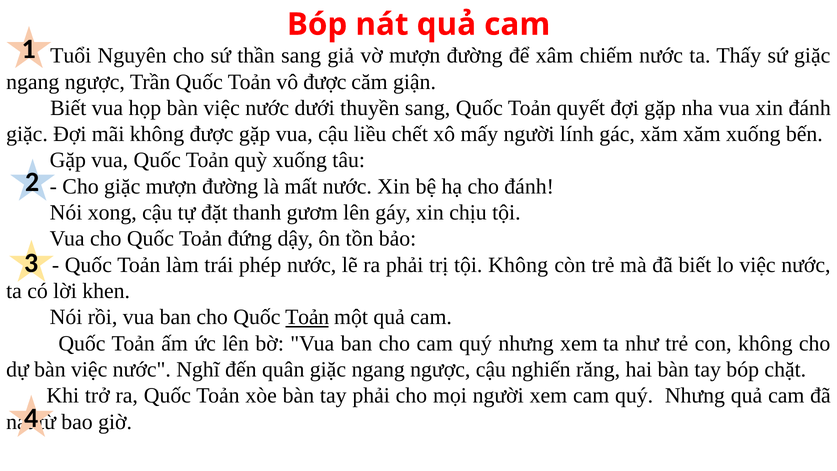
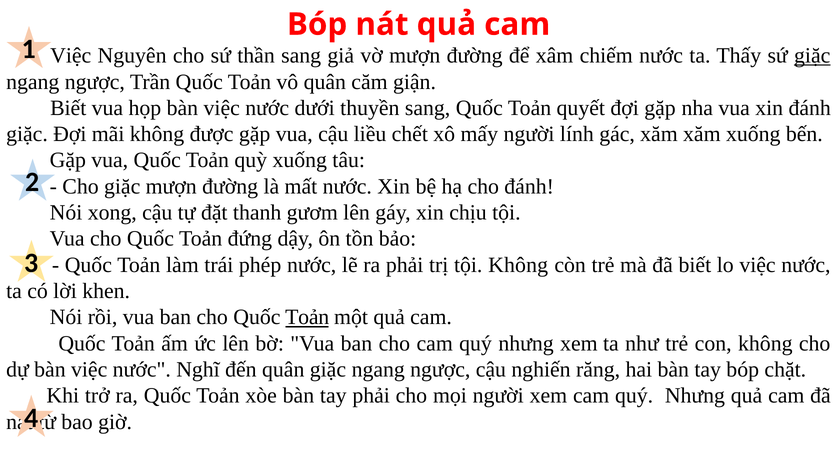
Tuổi at (71, 56): Tuổi -> Việc
giặc at (812, 56) underline: none -> present
vô được: được -> quân
